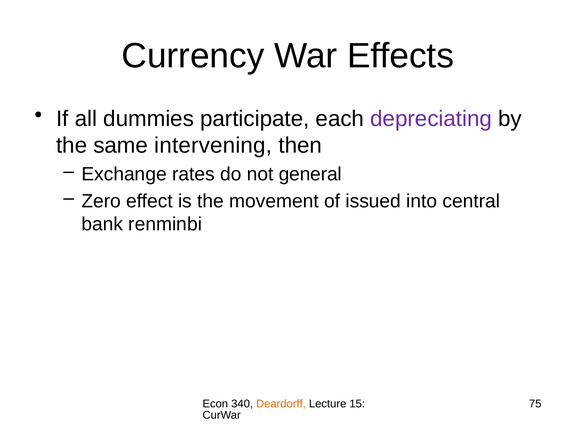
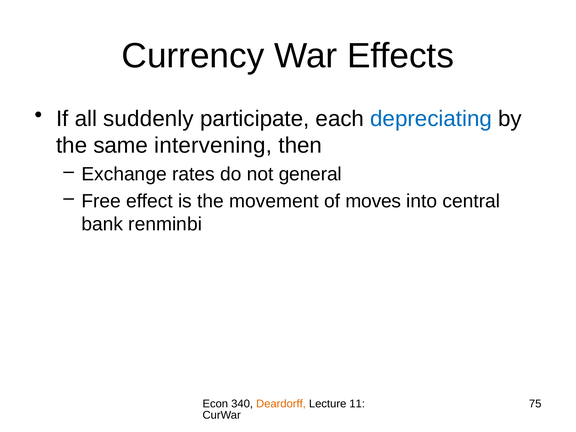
dummies: dummies -> suddenly
depreciating colour: purple -> blue
Zero: Zero -> Free
issued: issued -> moves
15: 15 -> 11
